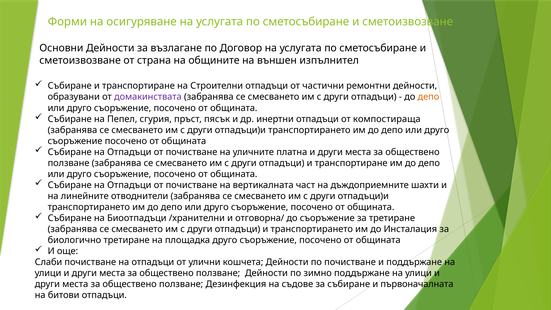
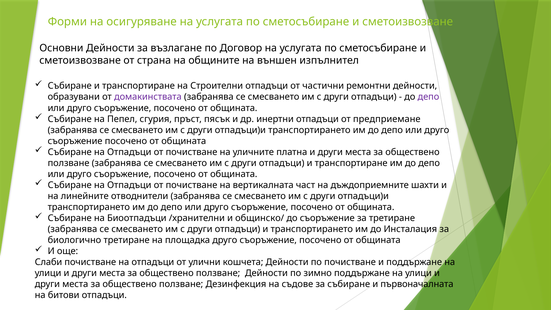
депо at (428, 97) colour: orange -> purple
компостираща: компостираща -> предприемане
отговорна/: отговорна/ -> общинско/
